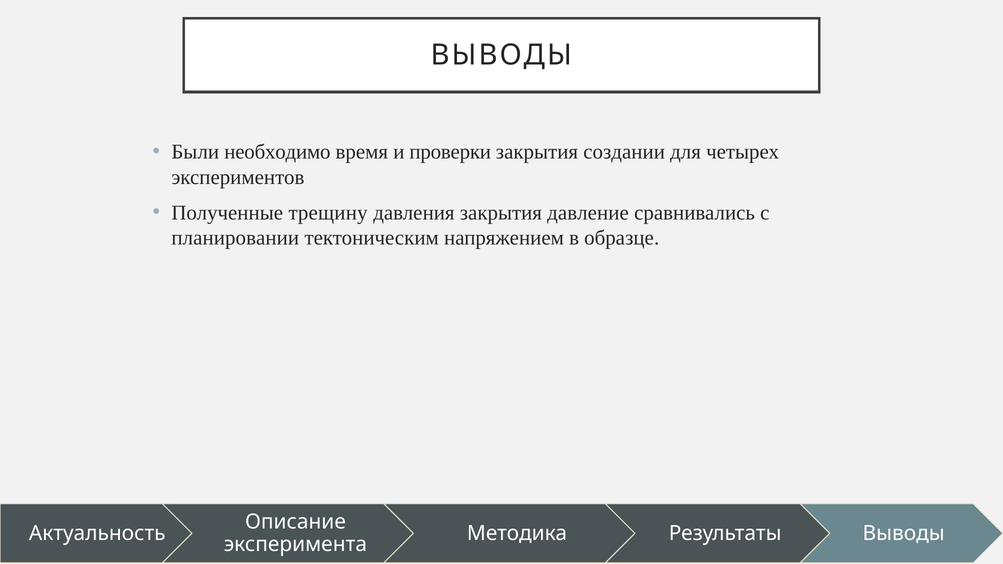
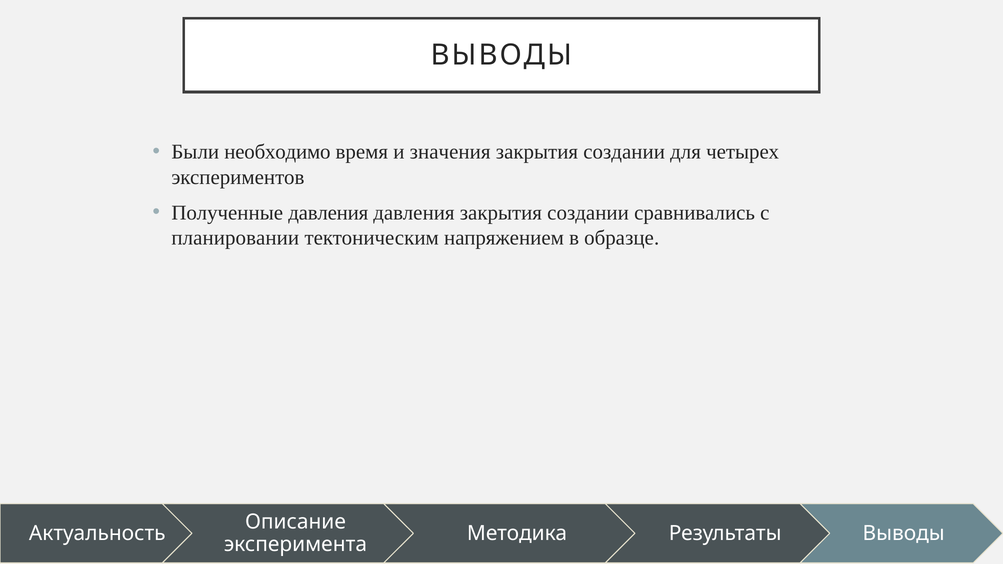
проверки: проверки -> значения
Полученные трещину: трещину -> давления
давления закрытия давление: давление -> создании
